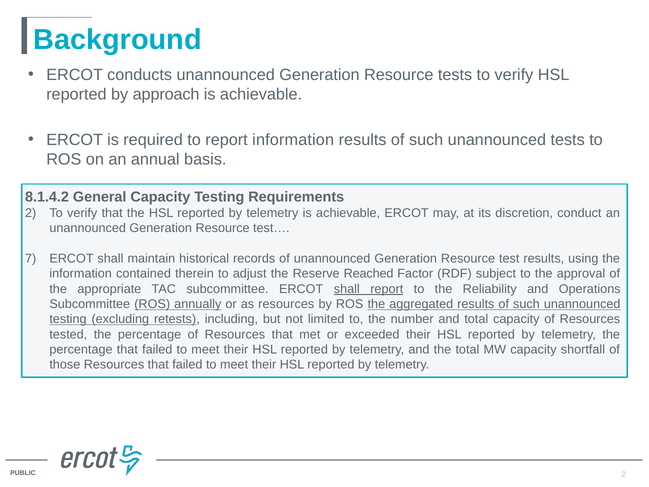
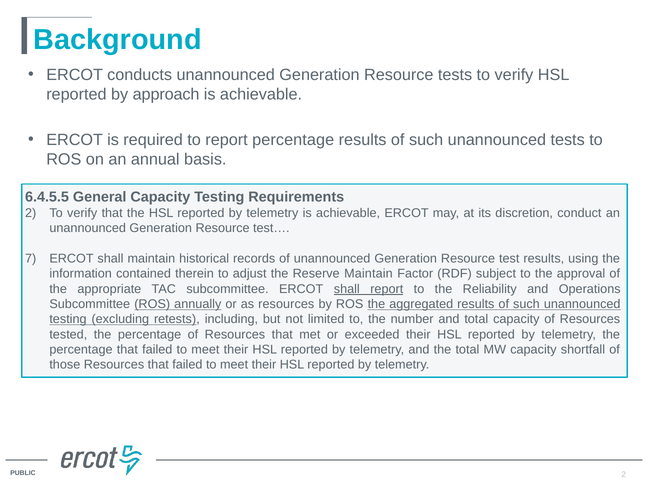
report information: information -> percentage
8.1.4.2: 8.1.4.2 -> 6.4.5.5
Reserve Reached: Reached -> Maintain
